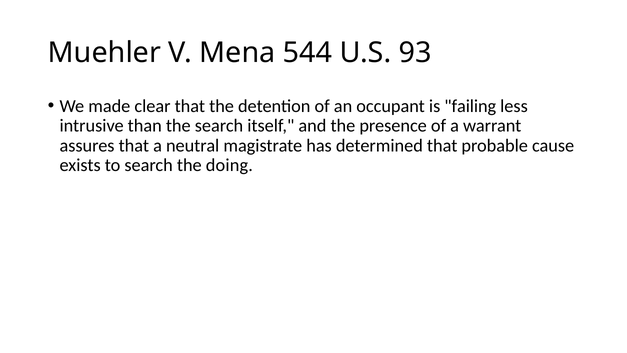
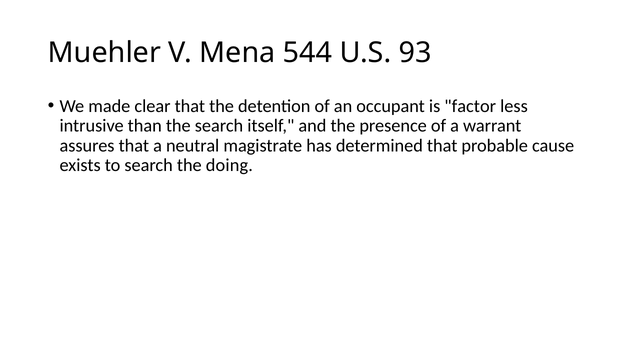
failing: failing -> factor
